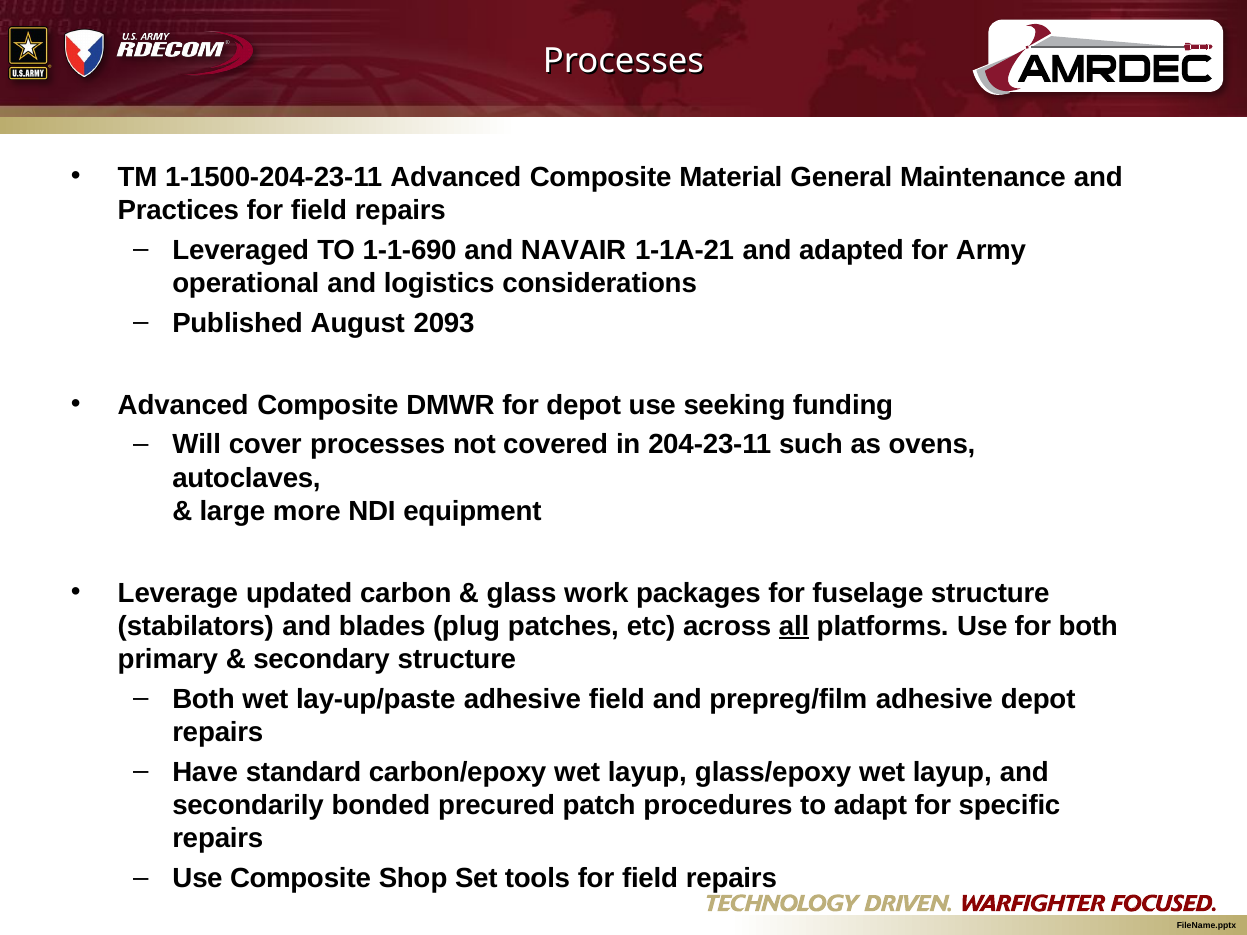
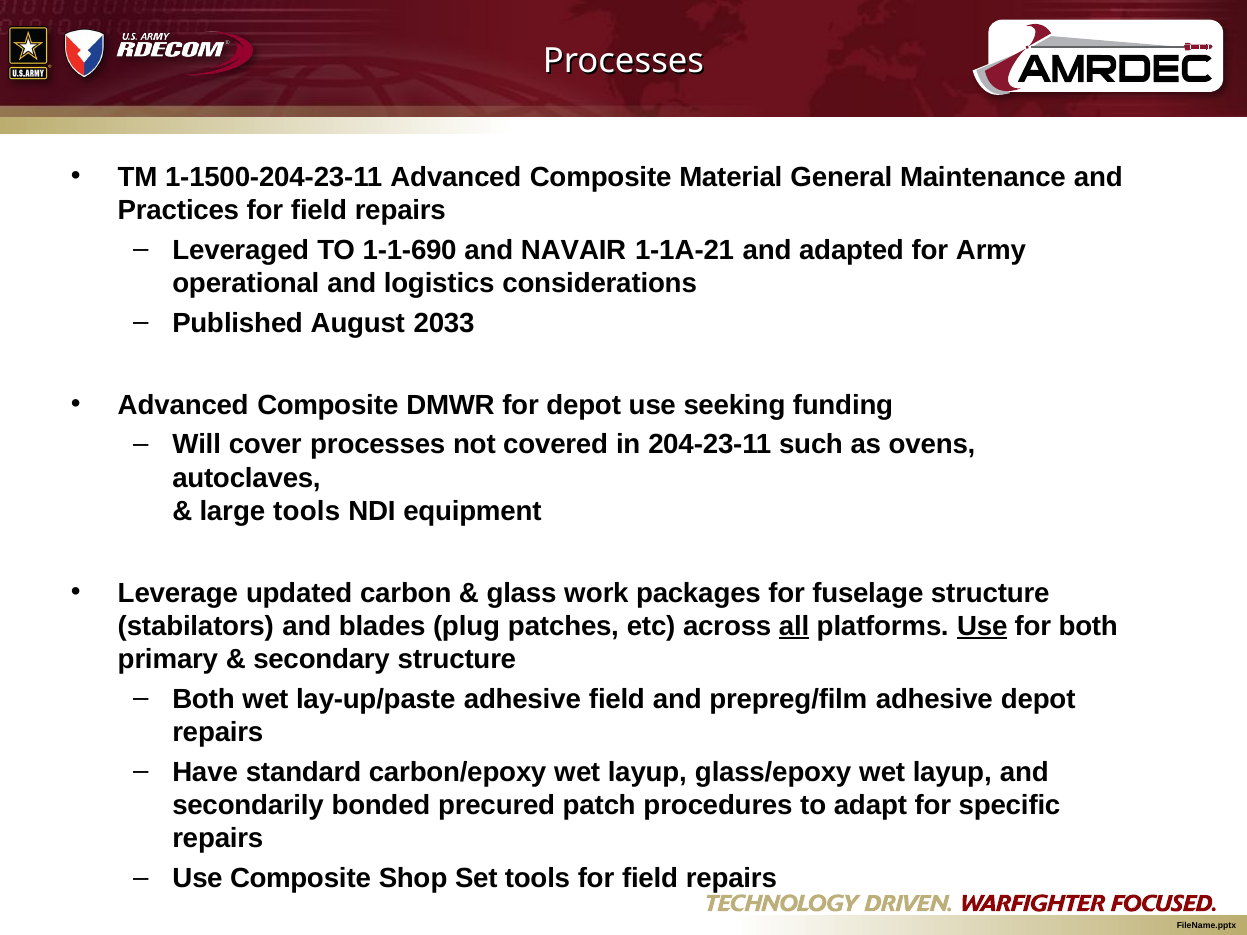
2093: 2093 -> 2033
large more: more -> tools
Use at (982, 626) underline: none -> present
